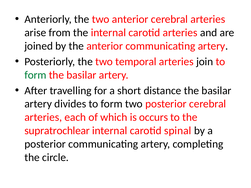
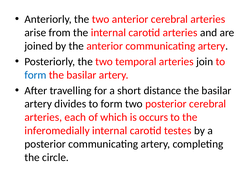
form at (35, 75) colour: green -> blue
supratrochlear: supratrochlear -> inferomedially
spinal: spinal -> testes
